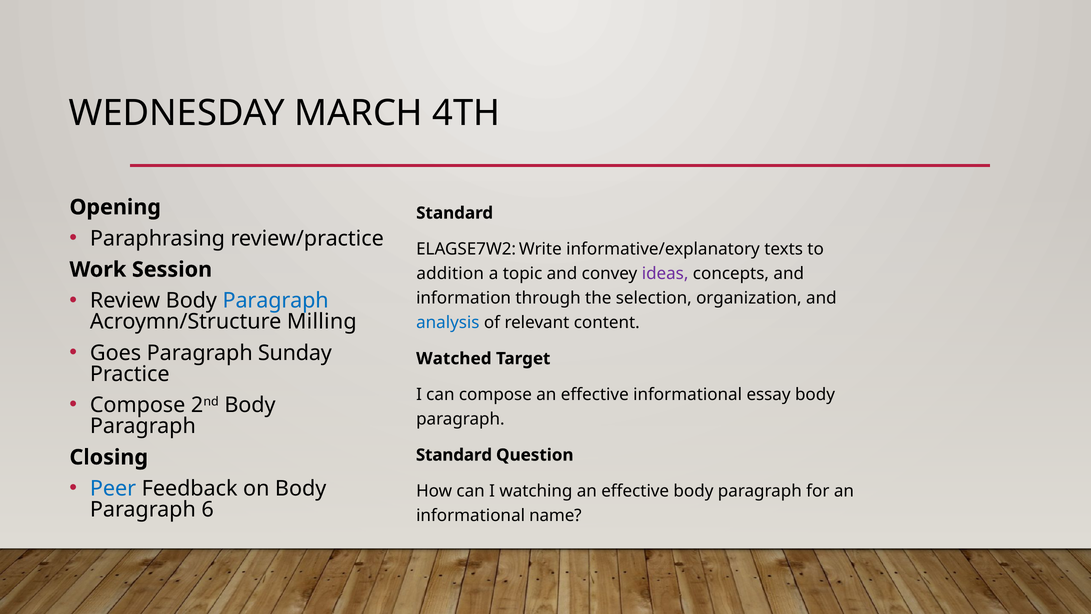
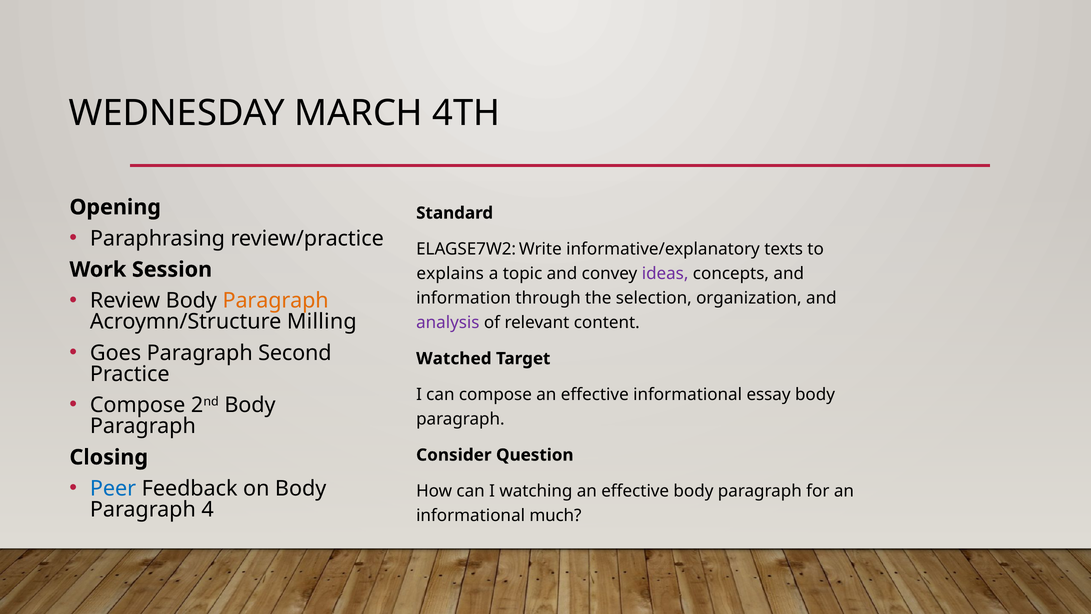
addition: addition -> explains
Paragraph at (276, 301) colour: blue -> orange
analysis colour: blue -> purple
Sunday: Sunday -> Second
Standard at (454, 455): Standard -> Consider
6: 6 -> 4
name: name -> much
